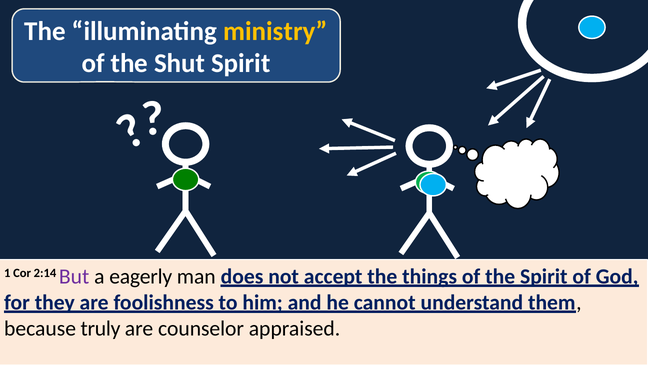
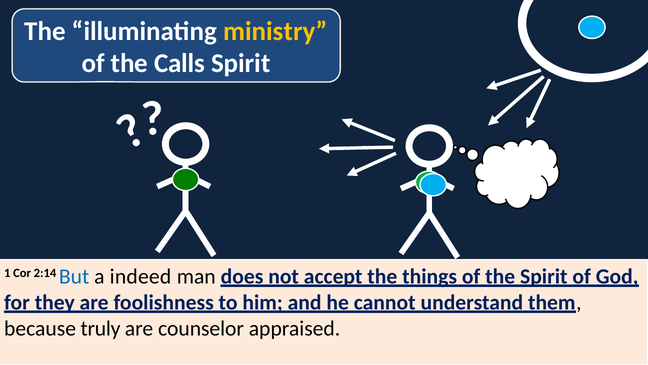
Shut: Shut -> Calls
But colour: purple -> blue
eagerly: eagerly -> indeed
